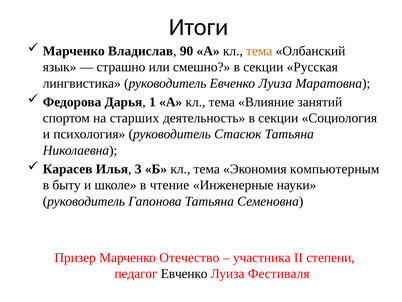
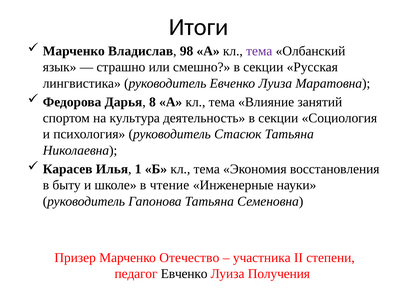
90: 90 -> 98
тема at (259, 51) colour: orange -> purple
1: 1 -> 8
старших: старших -> культура
3: 3 -> 1
компьютерным: компьютерным -> восстановления
Фестиваля: Фестиваля -> Получения
